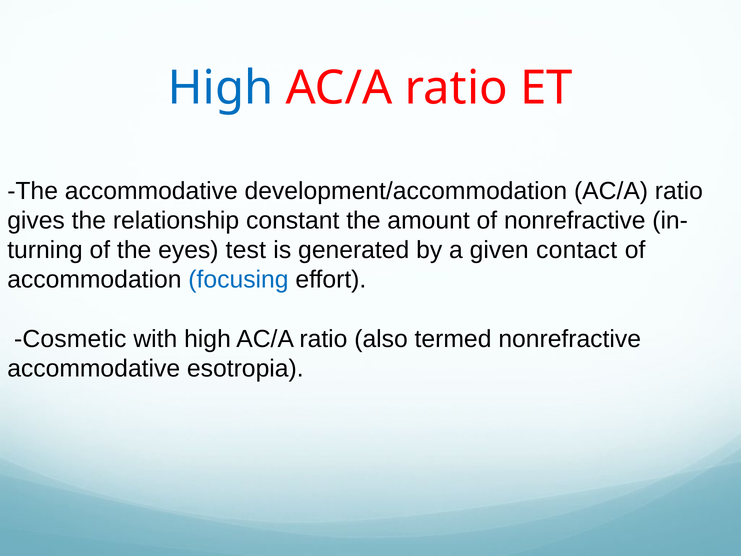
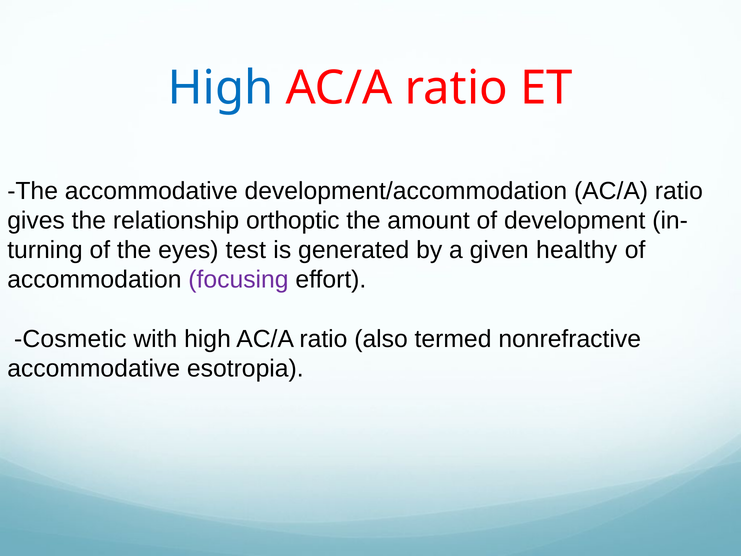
constant: constant -> orthoptic
of nonrefractive: nonrefractive -> development
contact: contact -> healthy
focusing colour: blue -> purple
